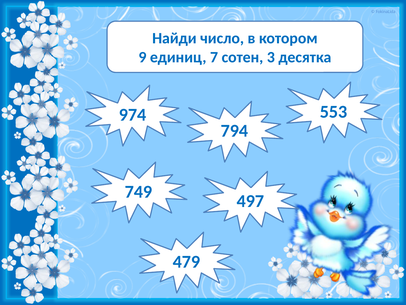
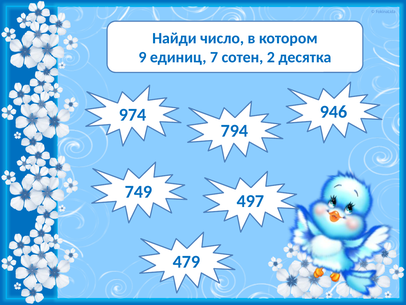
3: 3 -> 2
553: 553 -> 946
